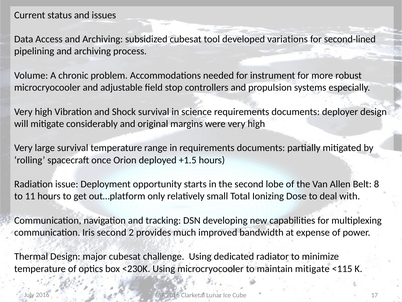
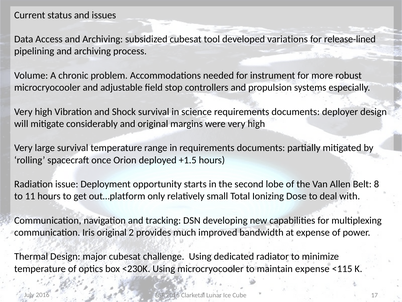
second-lined: second-lined -> release-lined
Iris second: second -> original
maintain mitigate: mitigate -> expense
